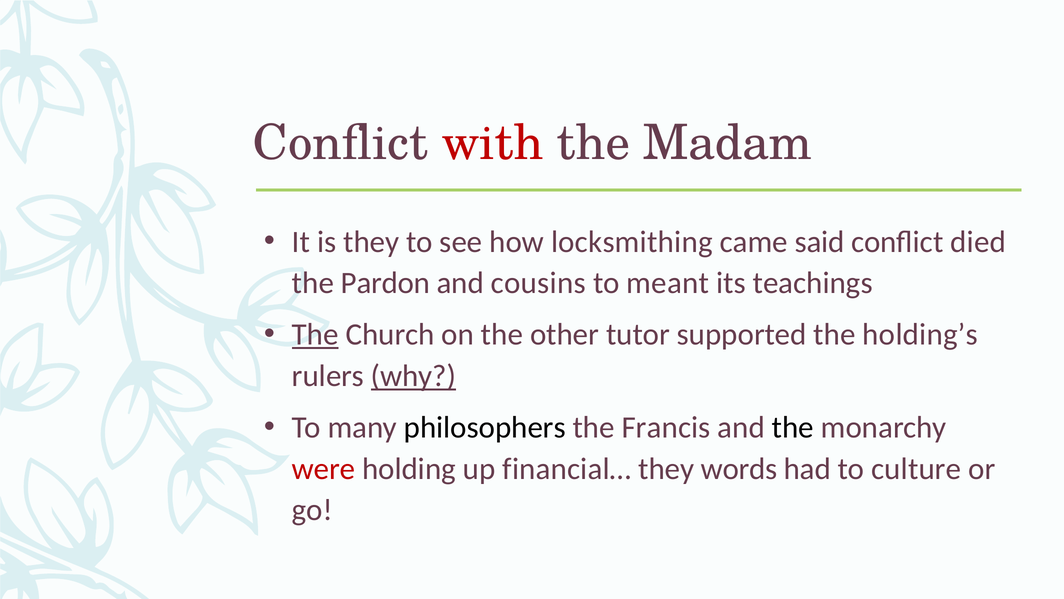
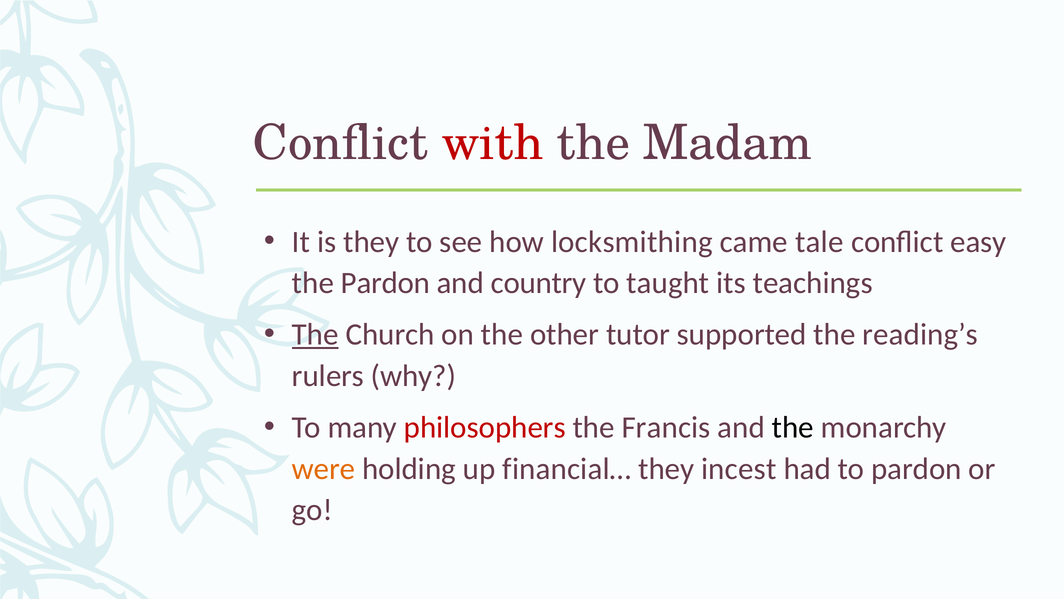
said: said -> tale
died: died -> easy
cousins: cousins -> country
meant: meant -> taught
holding’s: holding’s -> reading’s
why underline: present -> none
philosophers colour: black -> red
were colour: red -> orange
words: words -> incest
to culture: culture -> pardon
